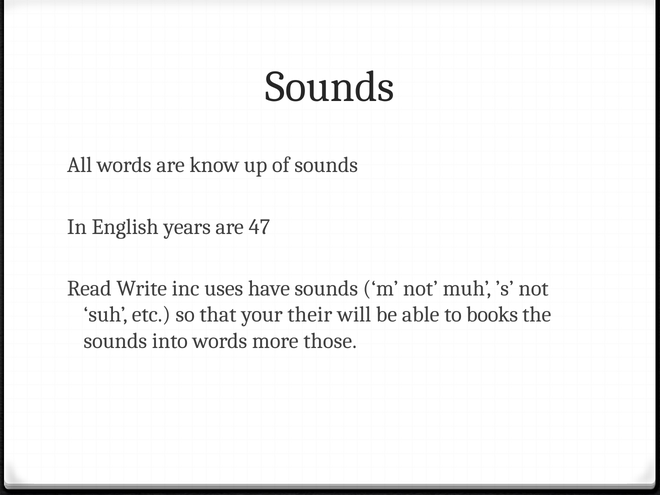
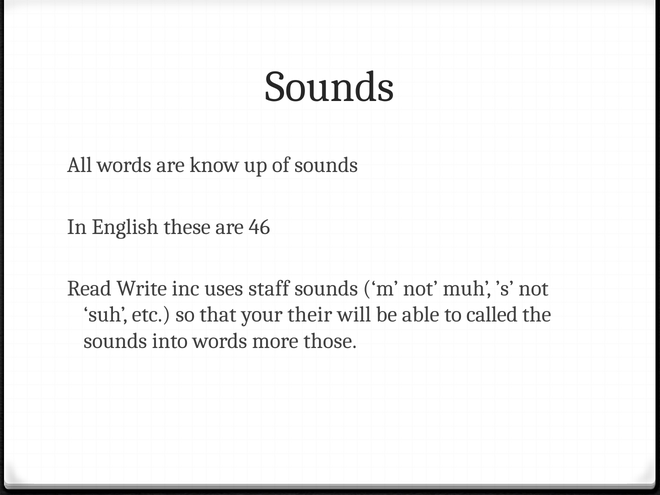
years: years -> these
47: 47 -> 46
have: have -> staff
books: books -> called
